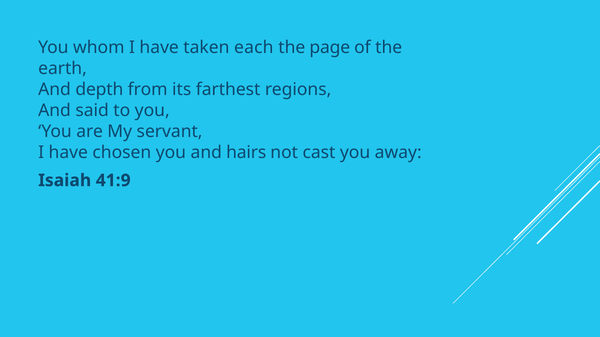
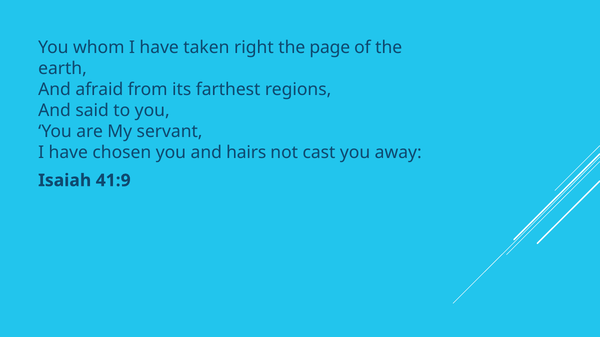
each: each -> right
depth: depth -> afraid
